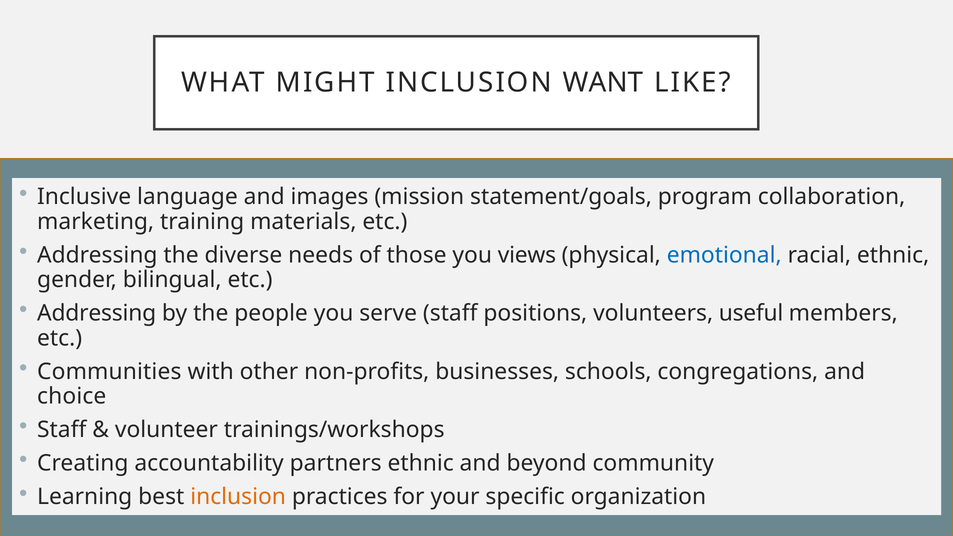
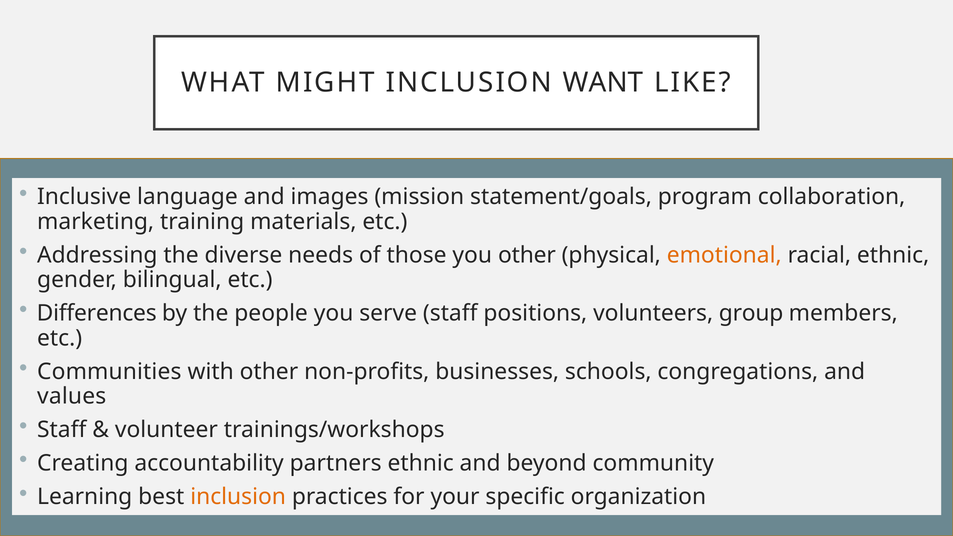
you views: views -> other
emotional colour: blue -> orange
Addressing at (97, 313): Addressing -> Differences
useful: useful -> group
choice: choice -> values
